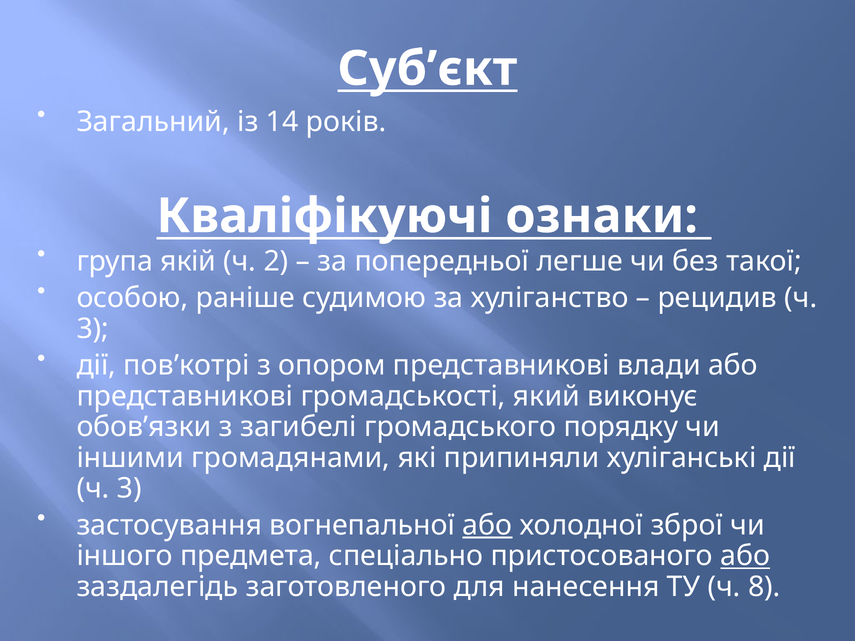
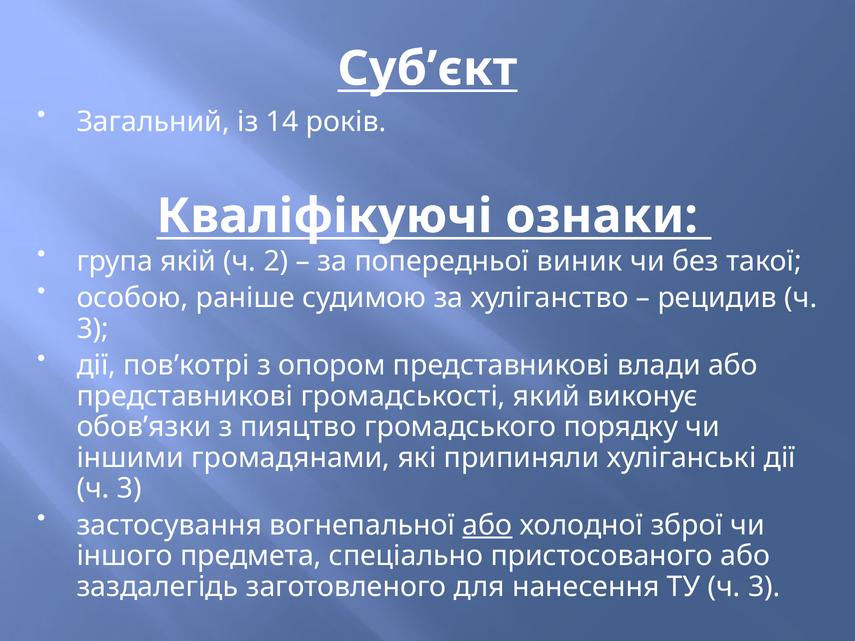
легше: легше -> виник
загибелі: загибелі -> пияцтво
або at (745, 556) underline: present -> none
ТУ ч 8: 8 -> 3
